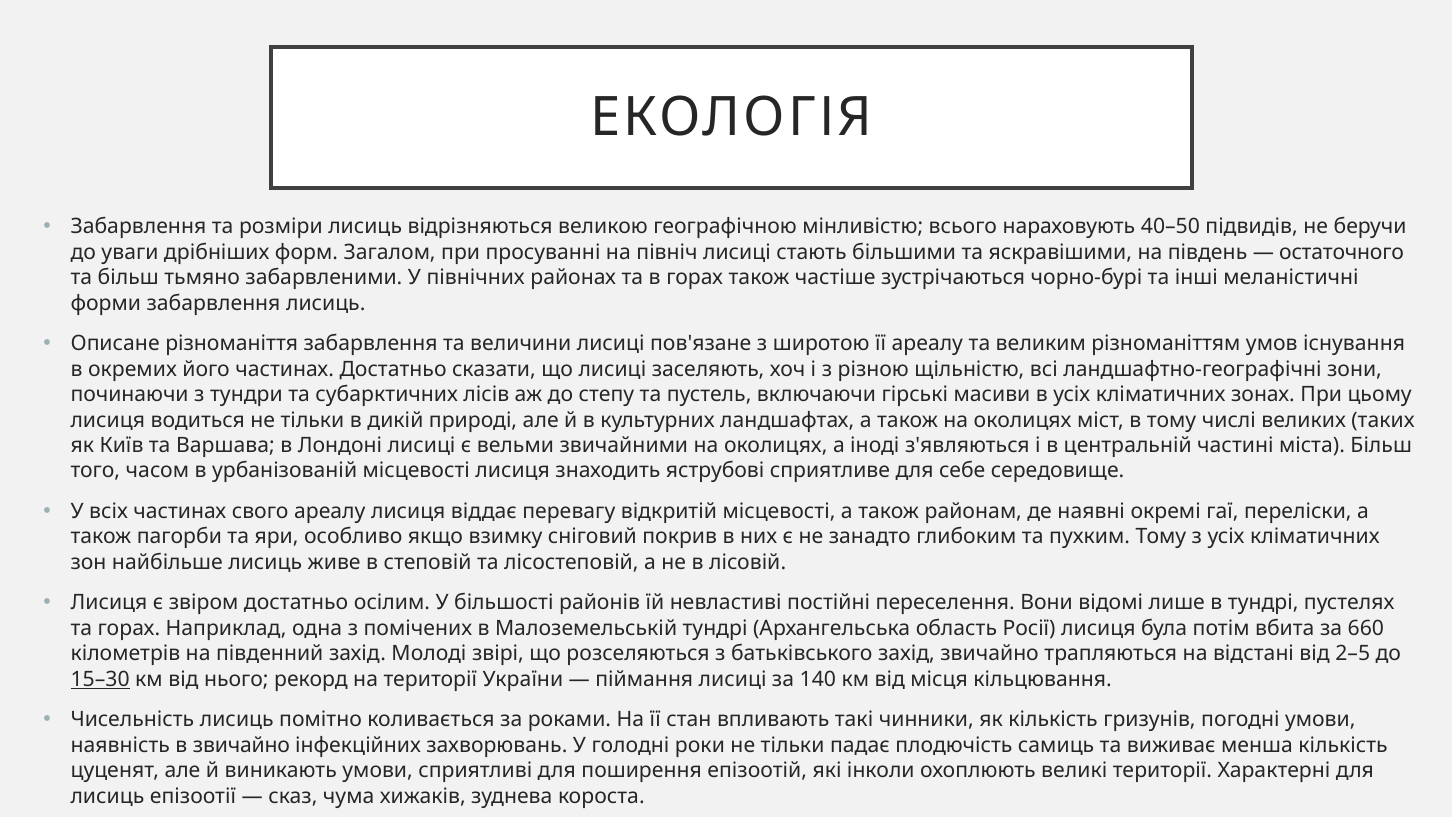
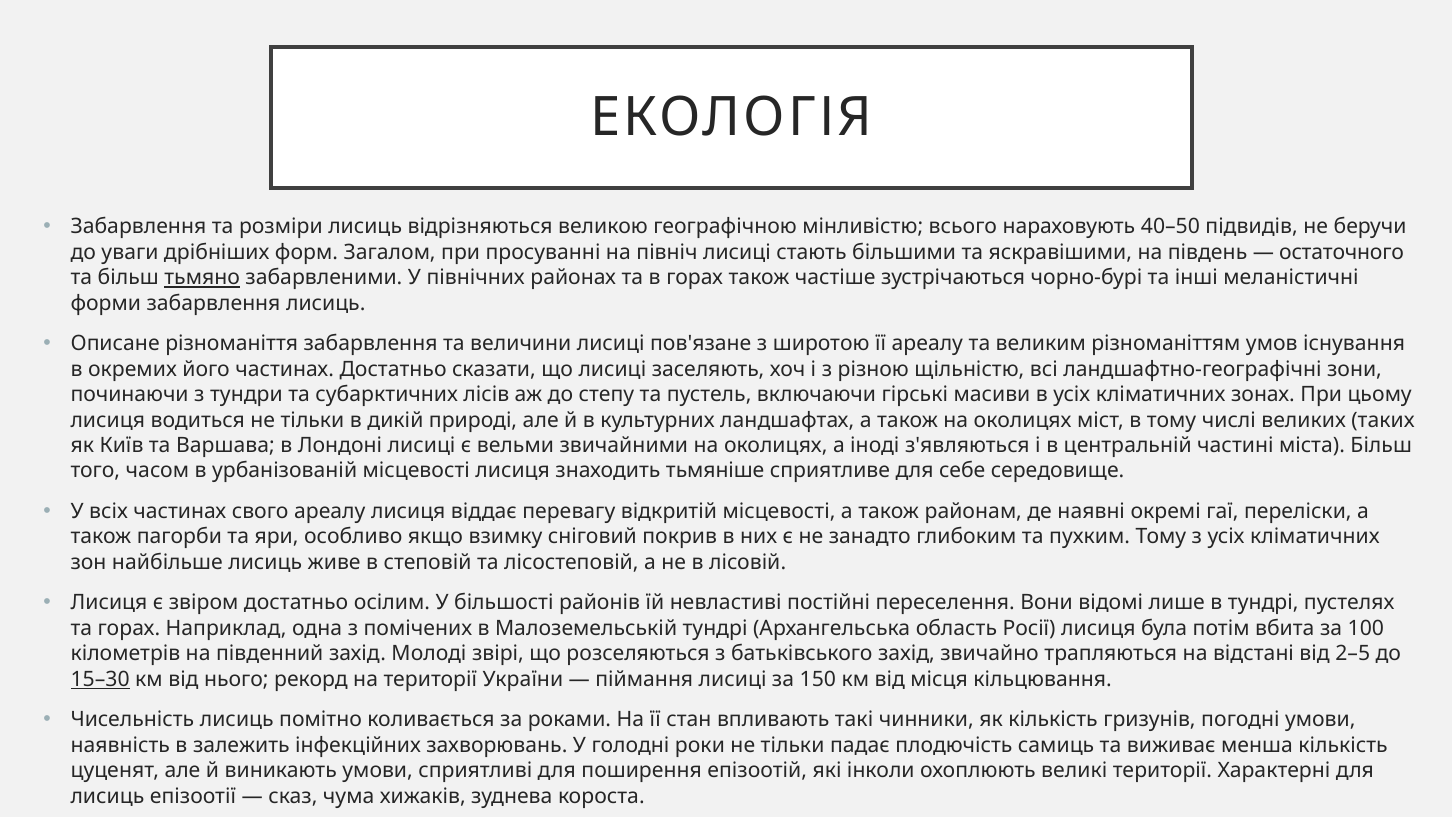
тьмяно underline: none -> present
яструбові: яструбові -> тьмяніше
660: 660 -> 100
140: 140 -> 150
в звичайно: звичайно -> залежить
